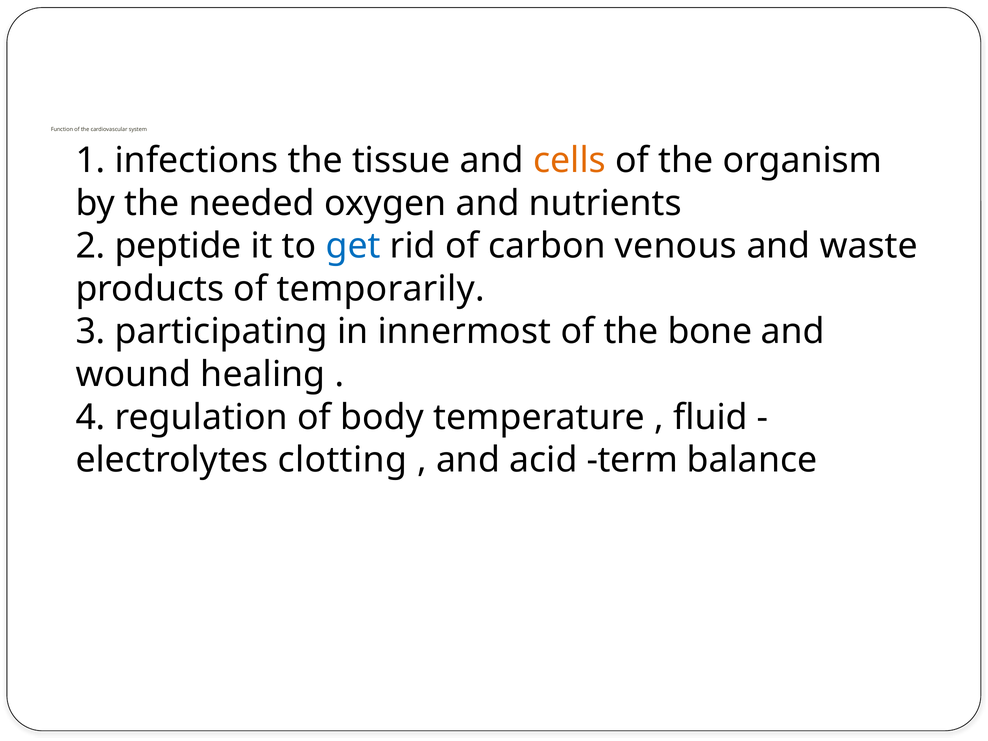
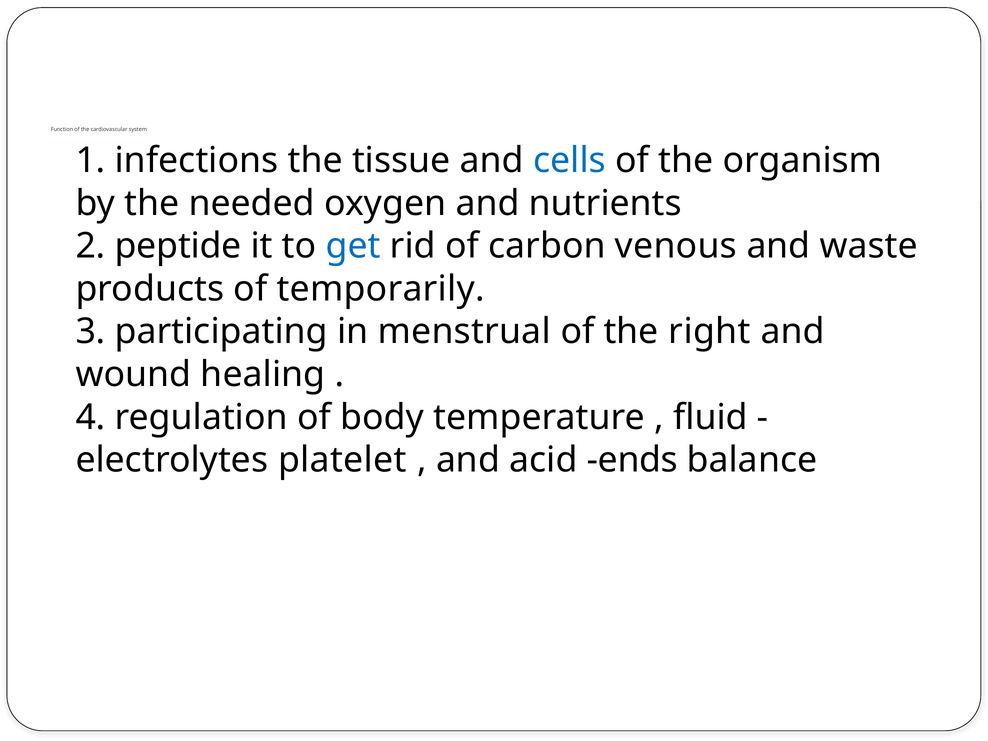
cells colour: orange -> blue
innermost: innermost -> menstrual
bone: bone -> right
clotting: clotting -> platelet
term: term -> ends
